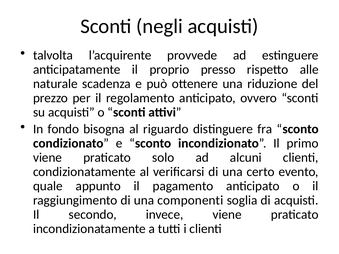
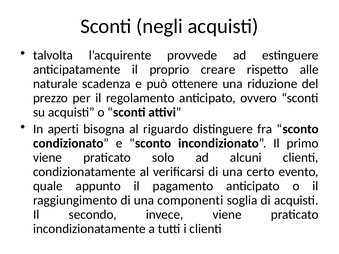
presso: presso -> creare
fondo: fondo -> aperti
